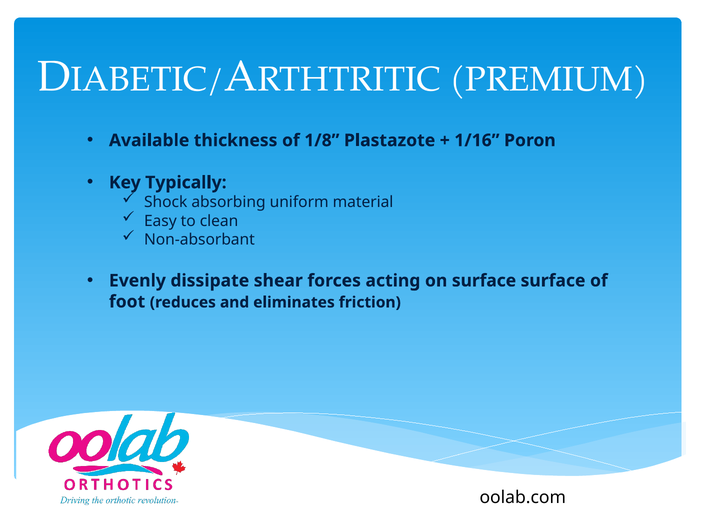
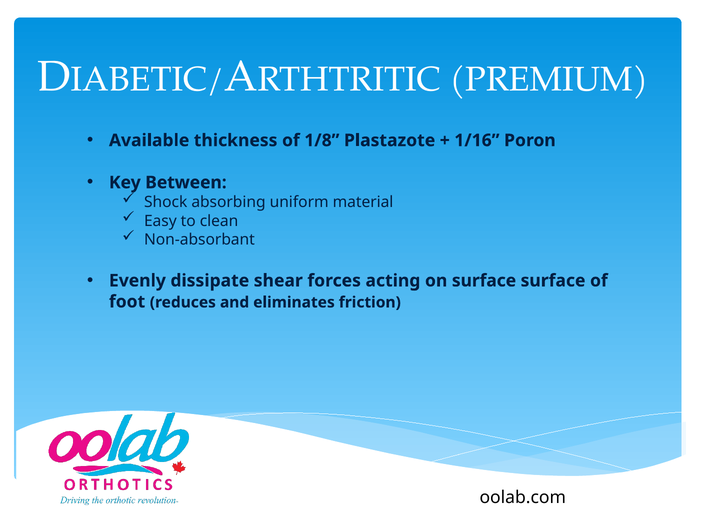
Typically: Typically -> Between
